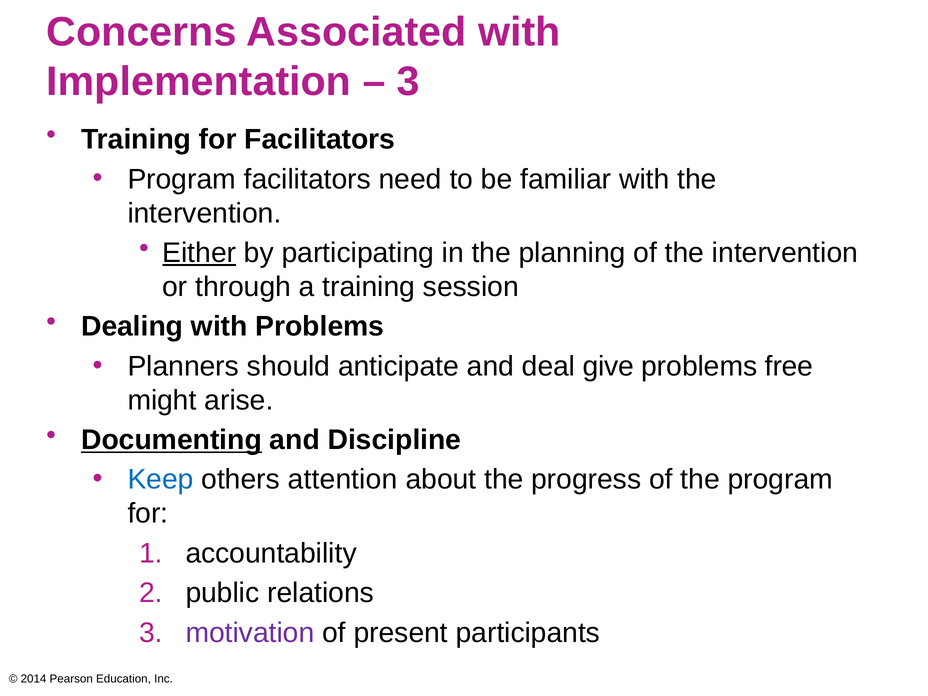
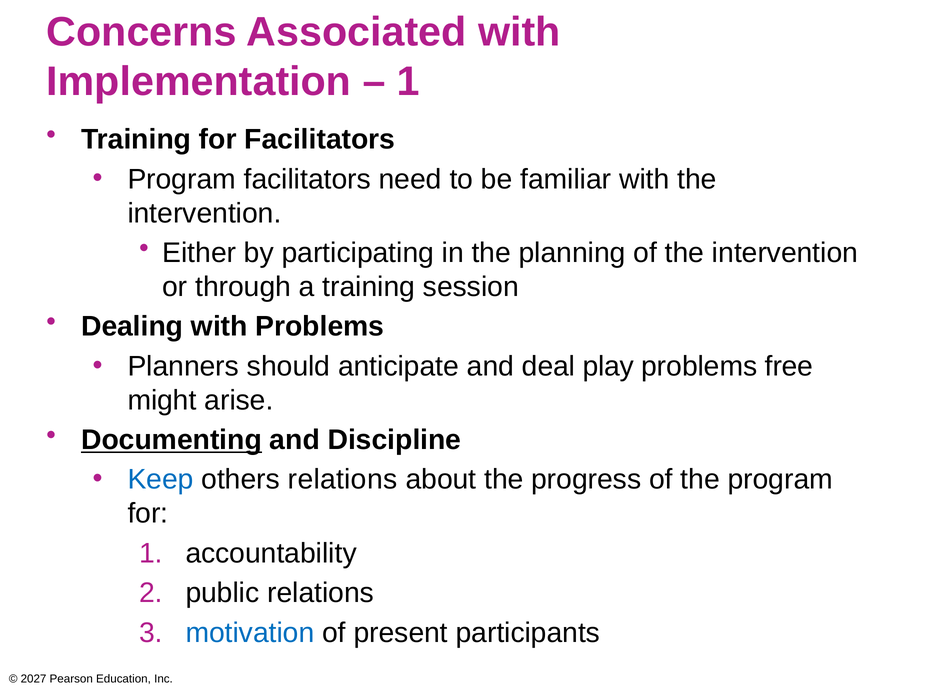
3 at (408, 82): 3 -> 1
Either underline: present -> none
give: give -> play
others attention: attention -> relations
motivation colour: purple -> blue
2014: 2014 -> 2027
